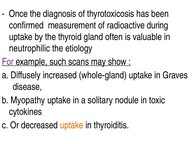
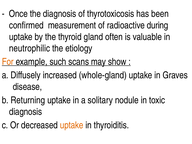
For colour: purple -> orange
Myopathy: Myopathy -> Returning
cytokines at (26, 112): cytokines -> diagnosis
